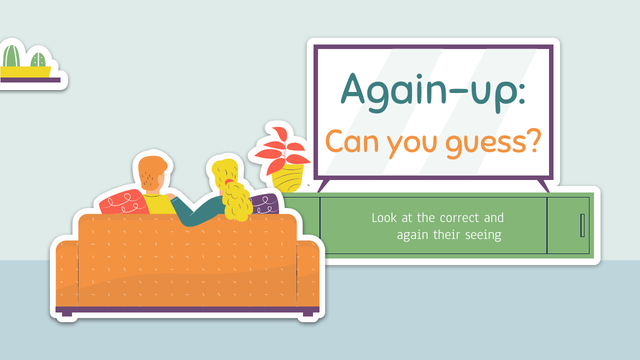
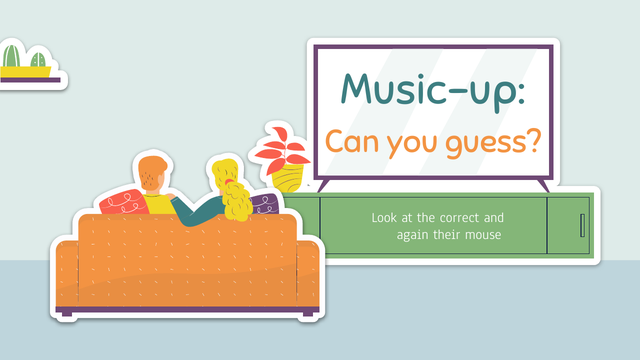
Again-up: Again-up -> Music-up
seeing: seeing -> mouse
